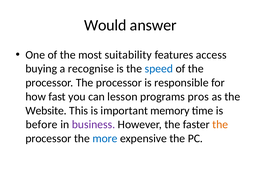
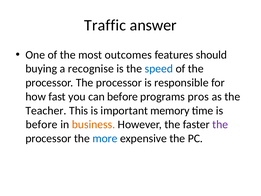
Would: Would -> Traffic
suitability: suitability -> outcomes
access: access -> should
can lesson: lesson -> before
Website: Website -> Teacher
business colour: purple -> orange
the at (220, 124) colour: orange -> purple
